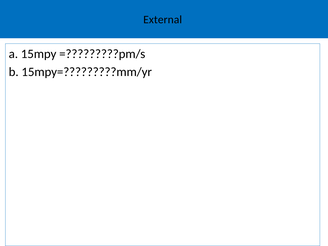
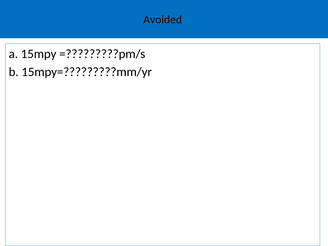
External: External -> Avoided
